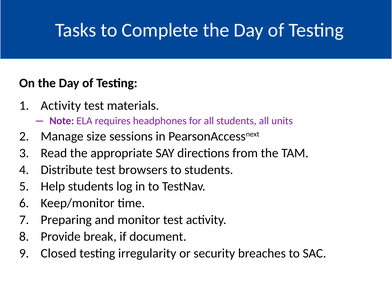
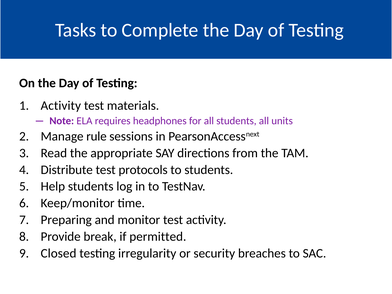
size: size -> rule
browsers: browsers -> protocols
document: document -> permitted
